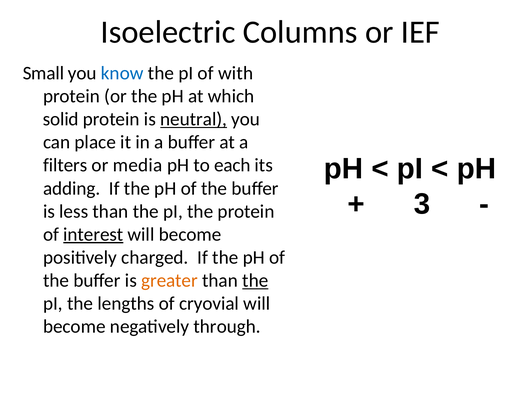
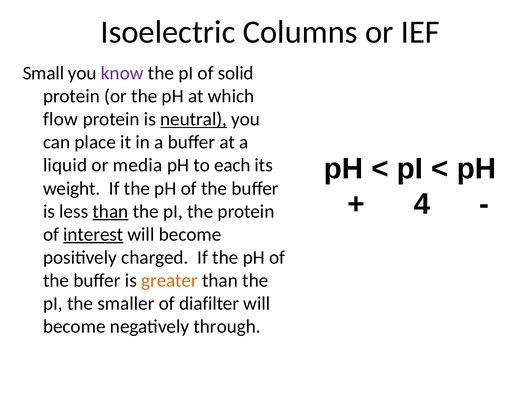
know colour: blue -> purple
with: with -> solid
solid: solid -> flow
filters: filters -> liquid
adding: adding -> weight
3: 3 -> 4
than at (110, 211) underline: none -> present
the at (255, 281) underline: present -> none
lengths: lengths -> smaller
cryovial: cryovial -> diafilter
